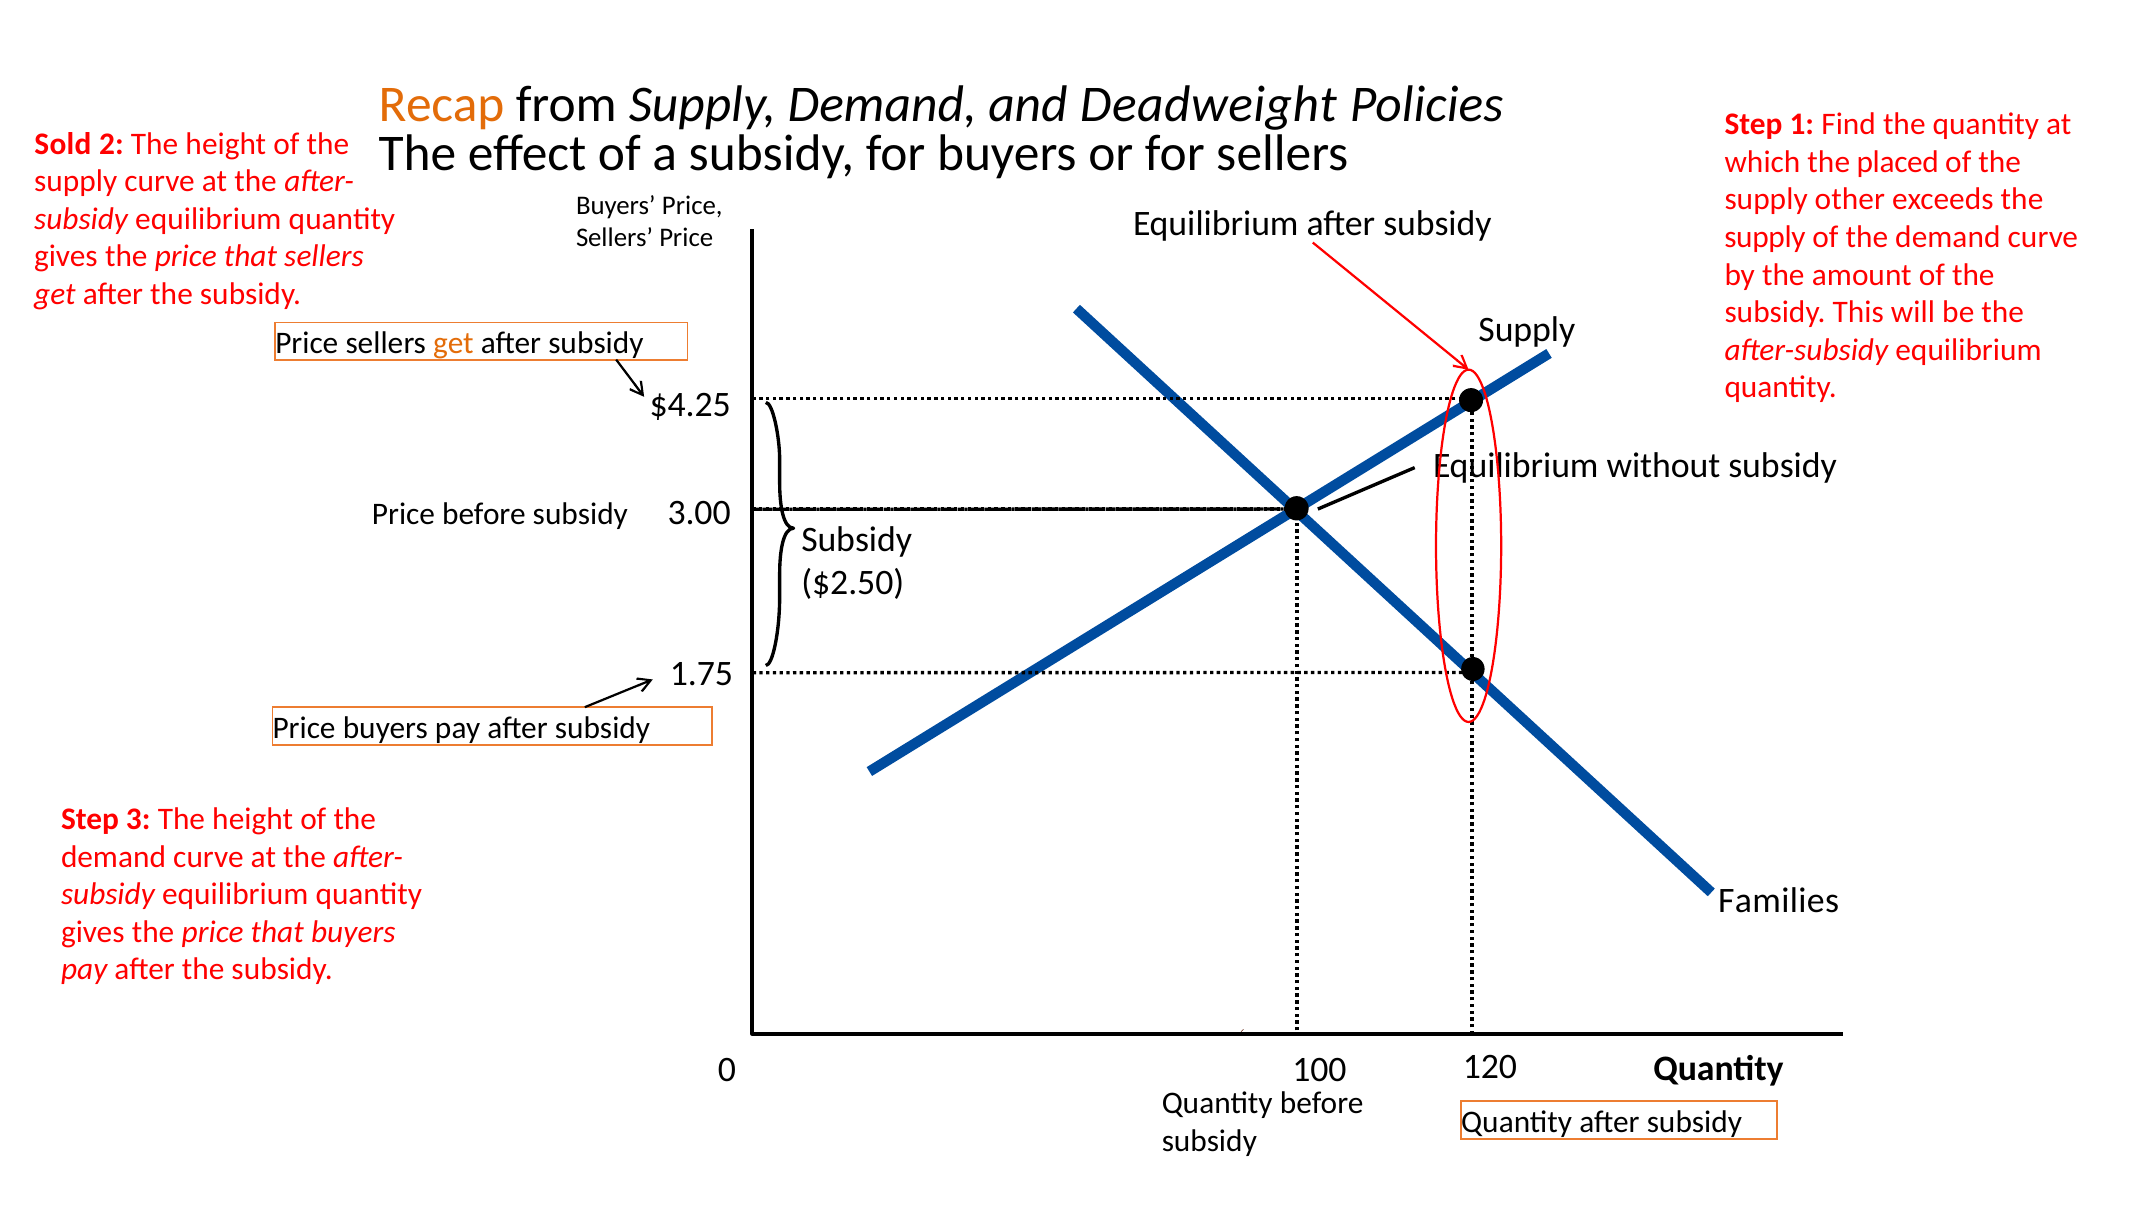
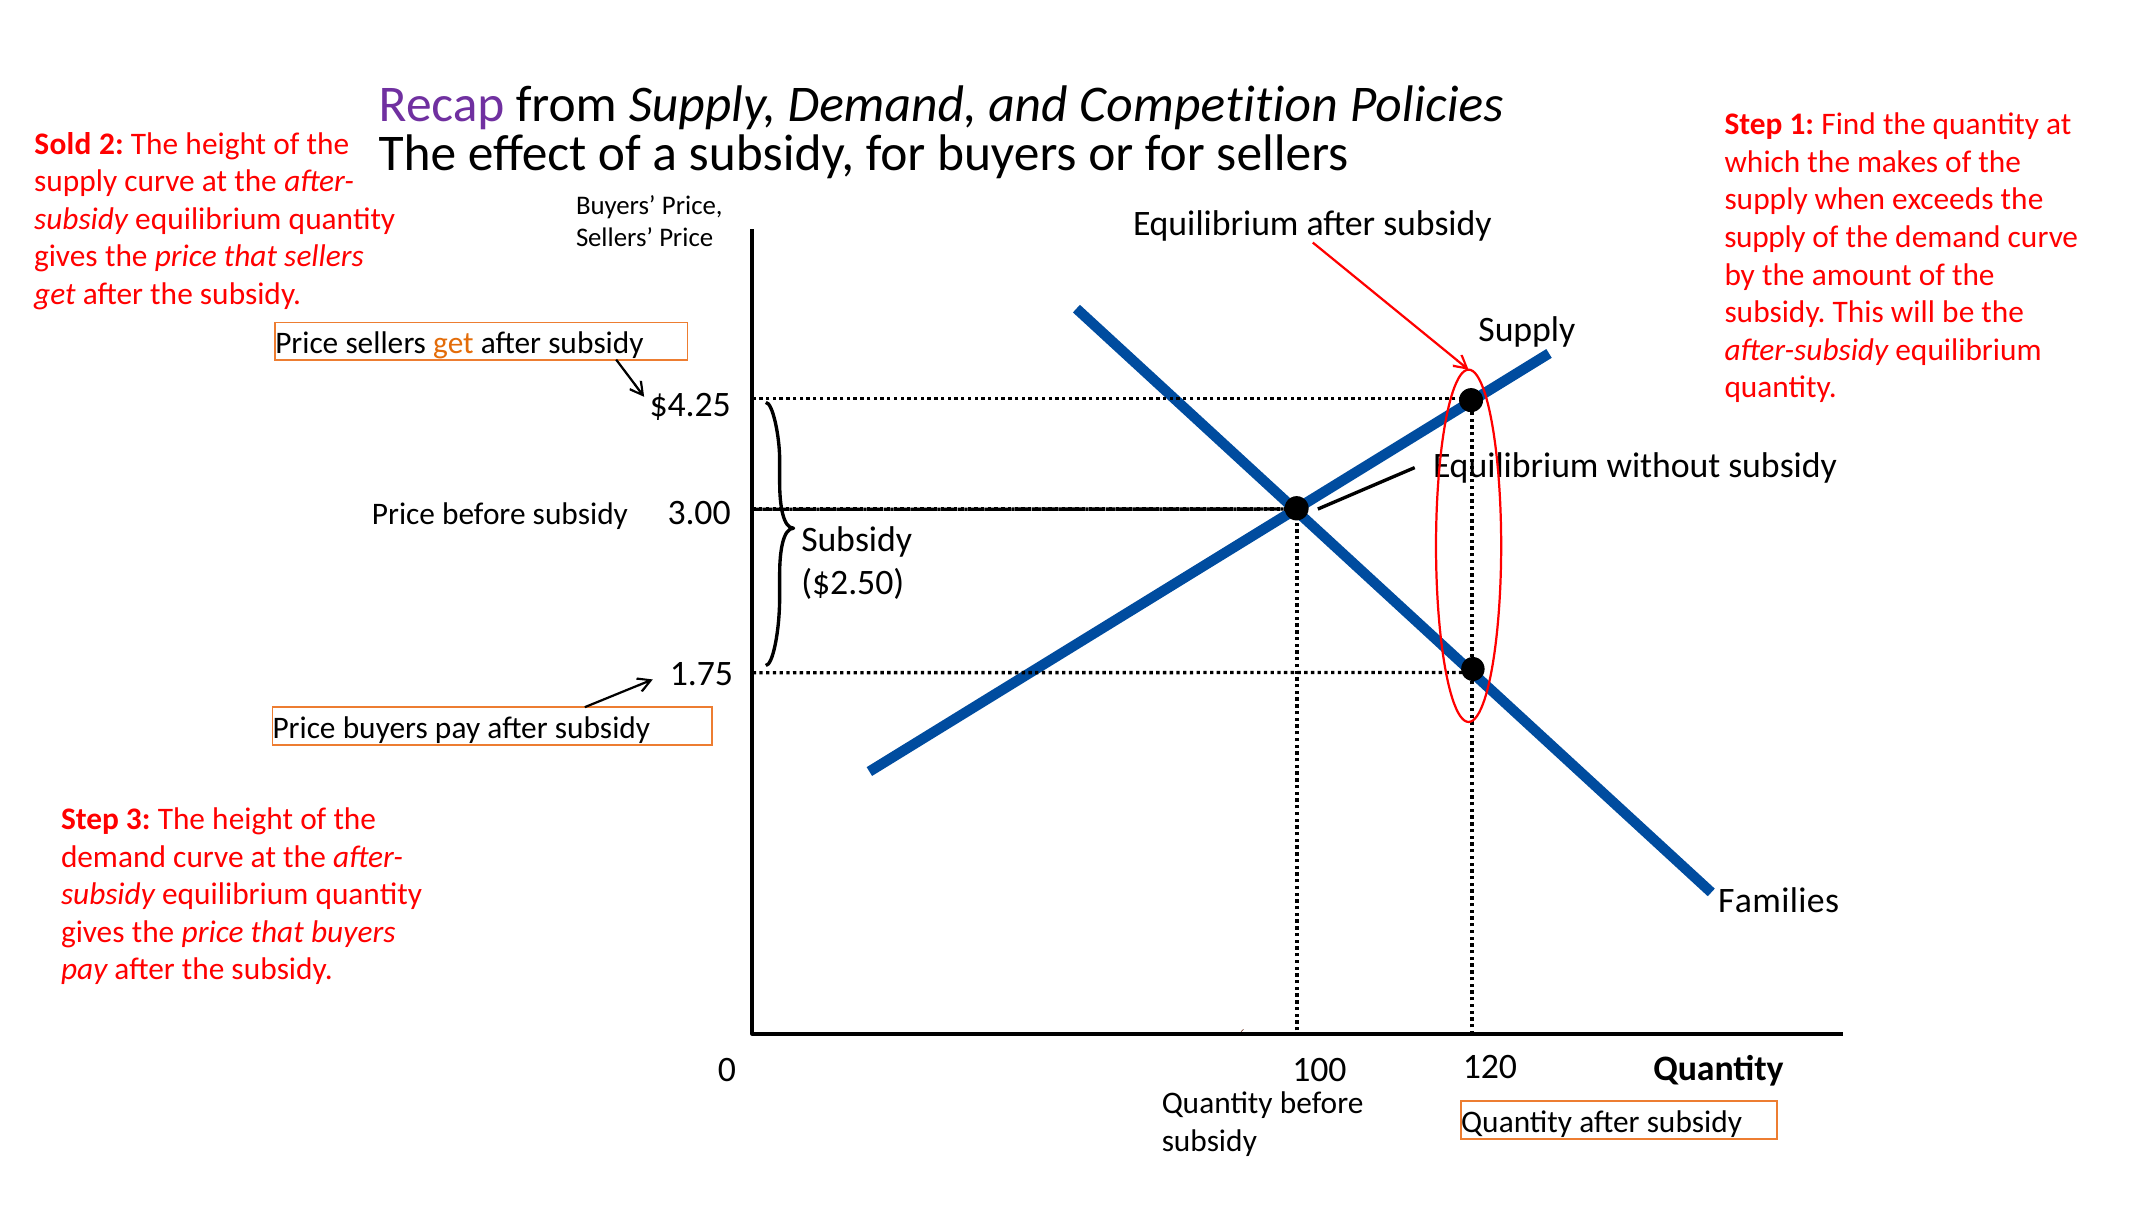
Recap colour: orange -> purple
Deadweight: Deadweight -> Competition
placed: placed -> makes
other: other -> when
